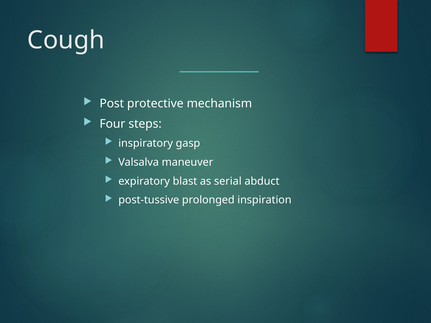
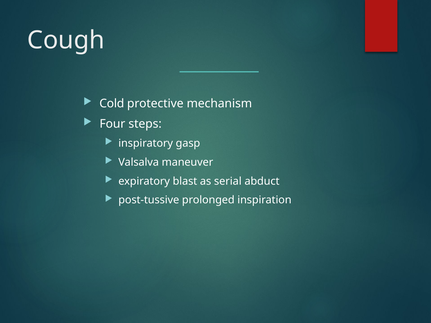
Post: Post -> Cold
